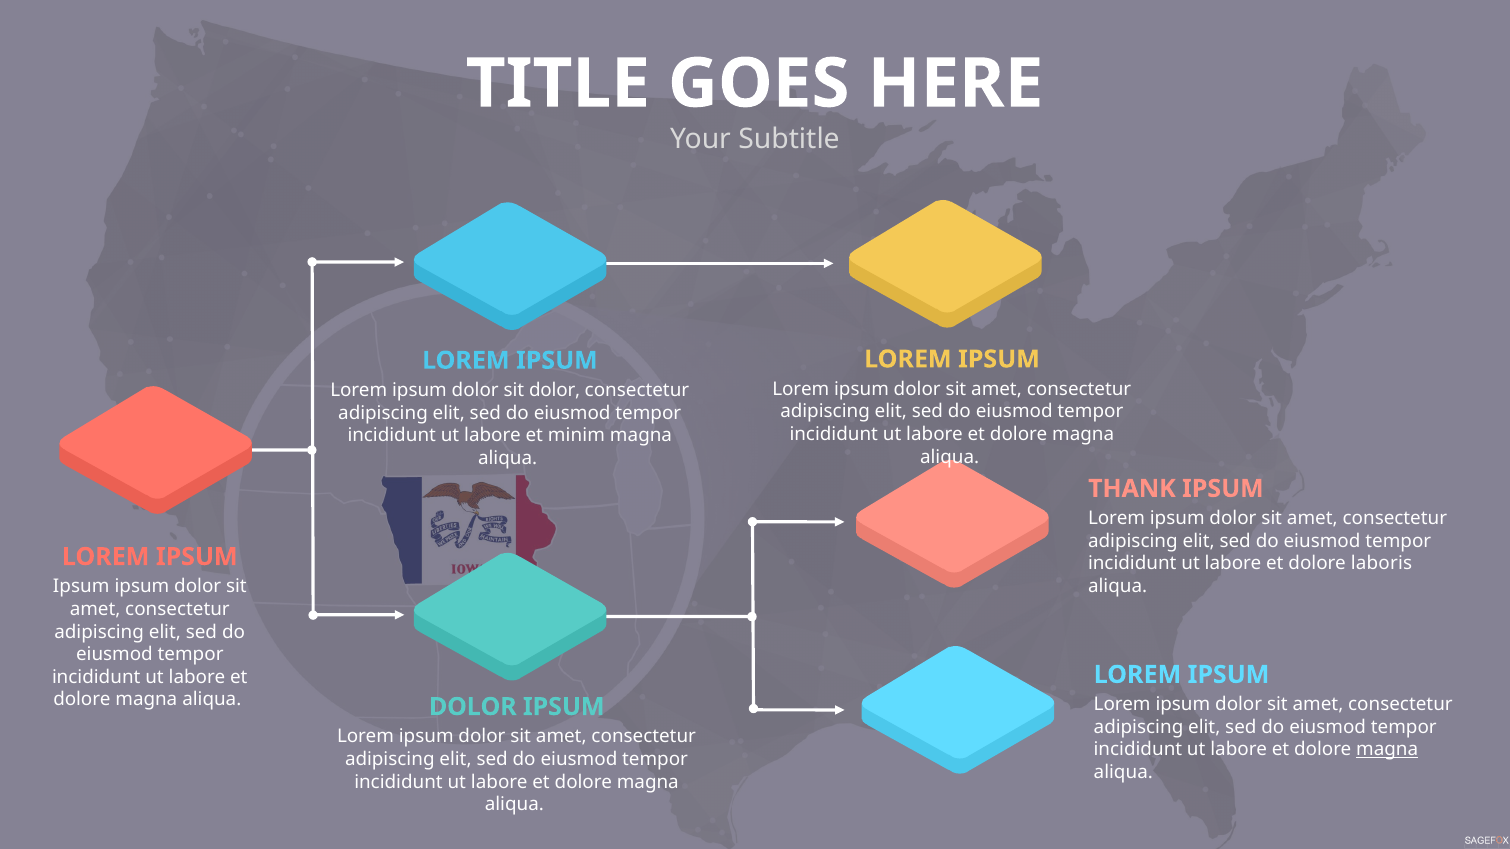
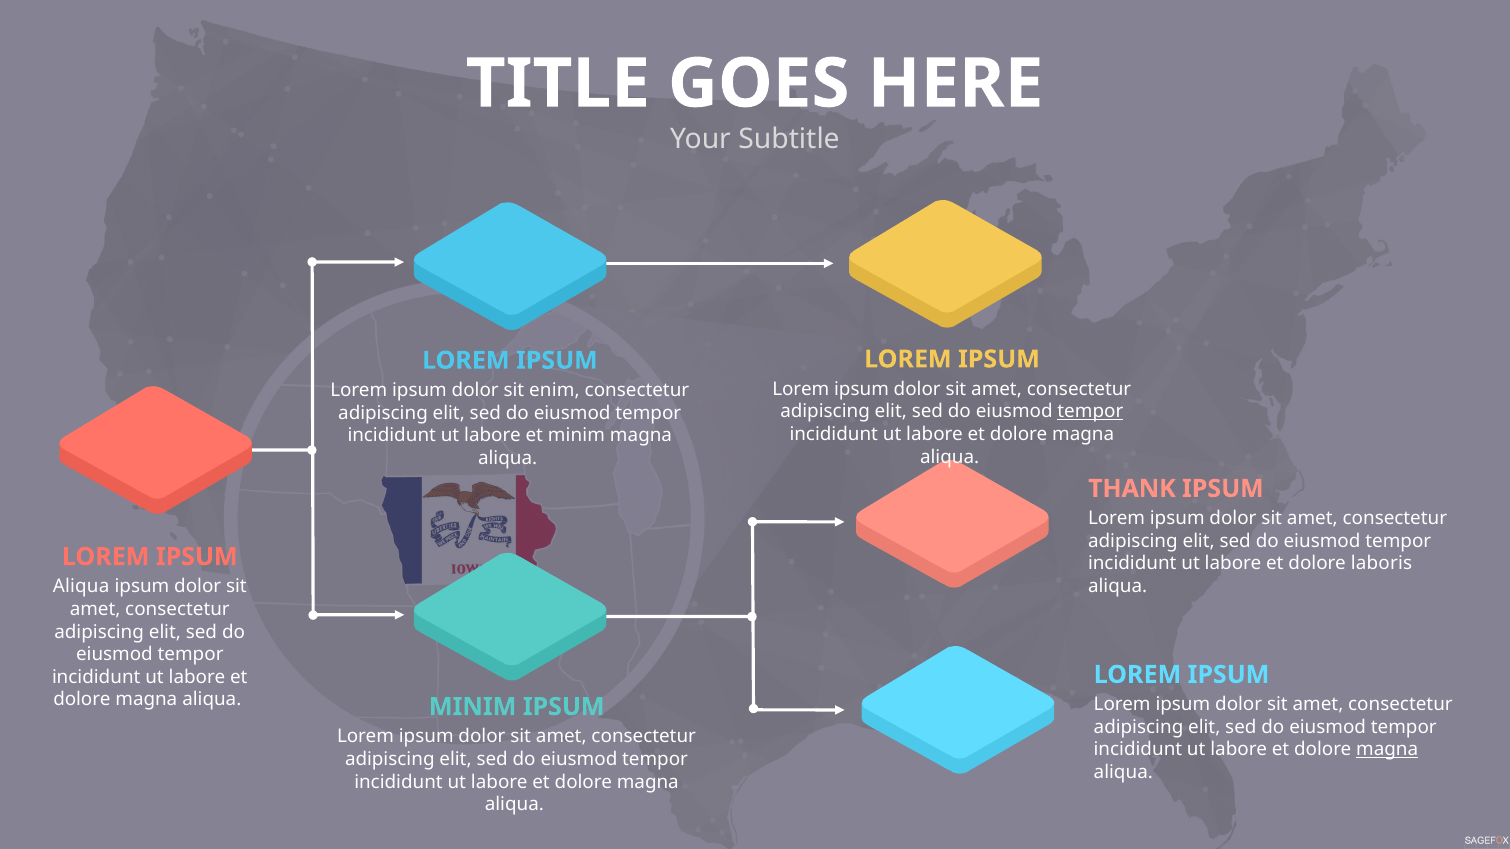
sit dolor: dolor -> enim
tempor at (1090, 412) underline: none -> present
Ipsum at (81, 587): Ipsum -> Aliqua
DOLOR at (473, 707): DOLOR -> MINIM
